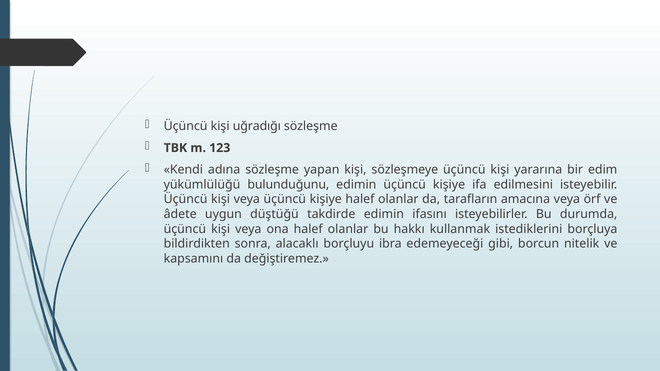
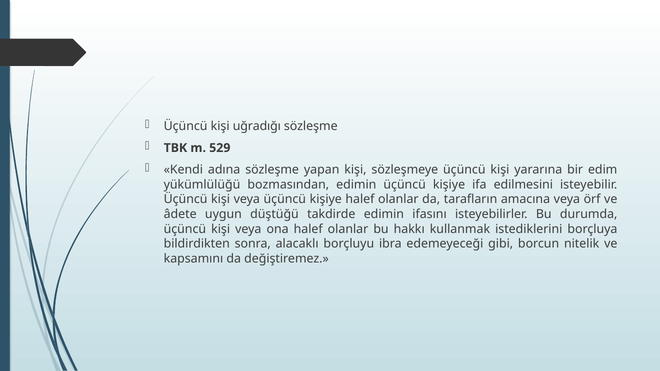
123: 123 -> 529
bulunduğunu: bulunduğunu -> bozmasından
